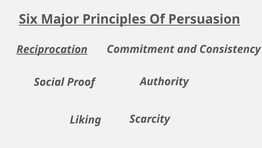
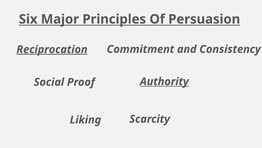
Authority underline: none -> present
